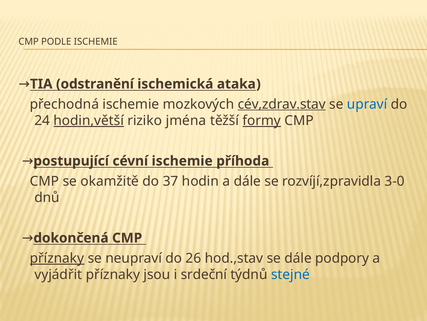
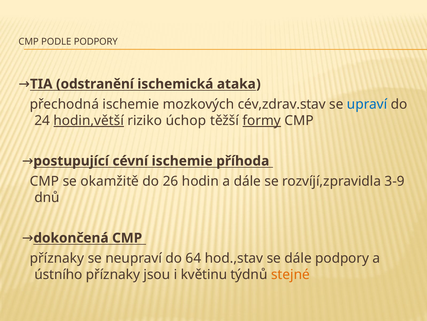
PODLE ISCHEMIE: ISCHEMIE -> PODPORY
cév,zdrav.stav underline: present -> none
jména: jména -> úchop
37: 37 -> 26
3-0: 3-0 -> 3-9
příznaky at (57, 258) underline: present -> none
26: 26 -> 64
vyjádřit: vyjádřit -> ústního
srdeční: srdeční -> květinu
stejné colour: blue -> orange
